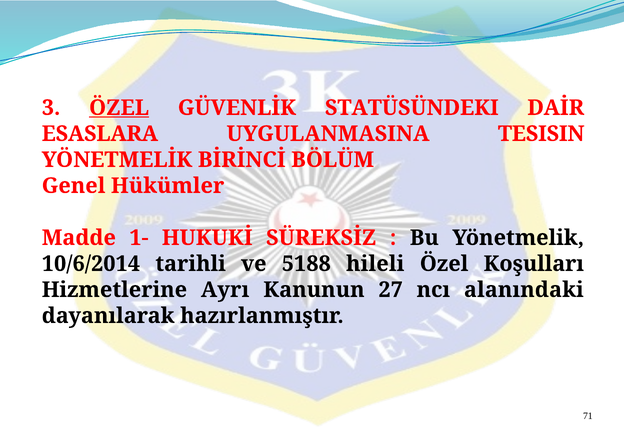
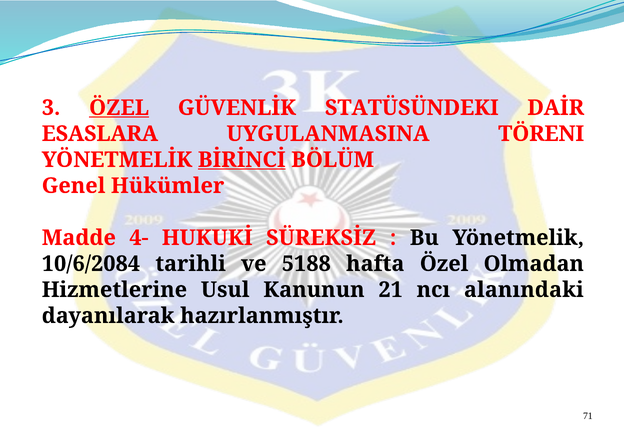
TESISIN: TESISIN -> TÖRENI
BİRİNCİ underline: none -> present
1-: 1- -> 4-
10/6/2014: 10/6/2014 -> 10/6/2084
hileli: hileli -> hafta
Koşulları: Koşulları -> Olmadan
Ayrı: Ayrı -> Usul
27: 27 -> 21
